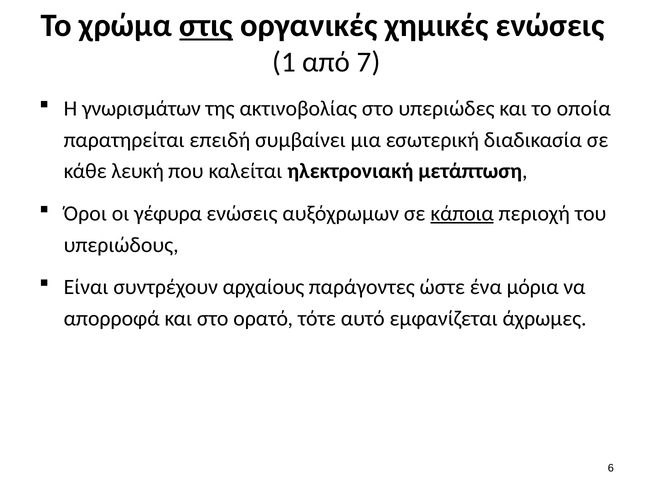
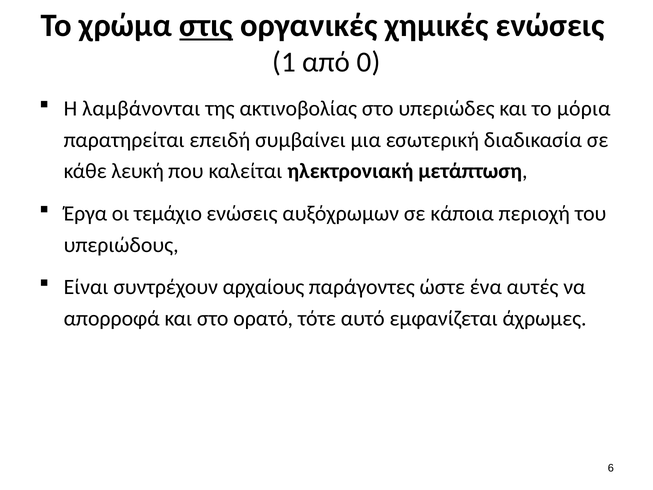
7: 7 -> 0
γνωρισμάτων: γνωρισμάτων -> λαμβάνονται
οποία: οποία -> μόρια
Όροι: Όροι -> Έργα
γέφυρα: γέφυρα -> τεμάχιο
κάποια underline: present -> none
μόρια: μόρια -> αυτές
